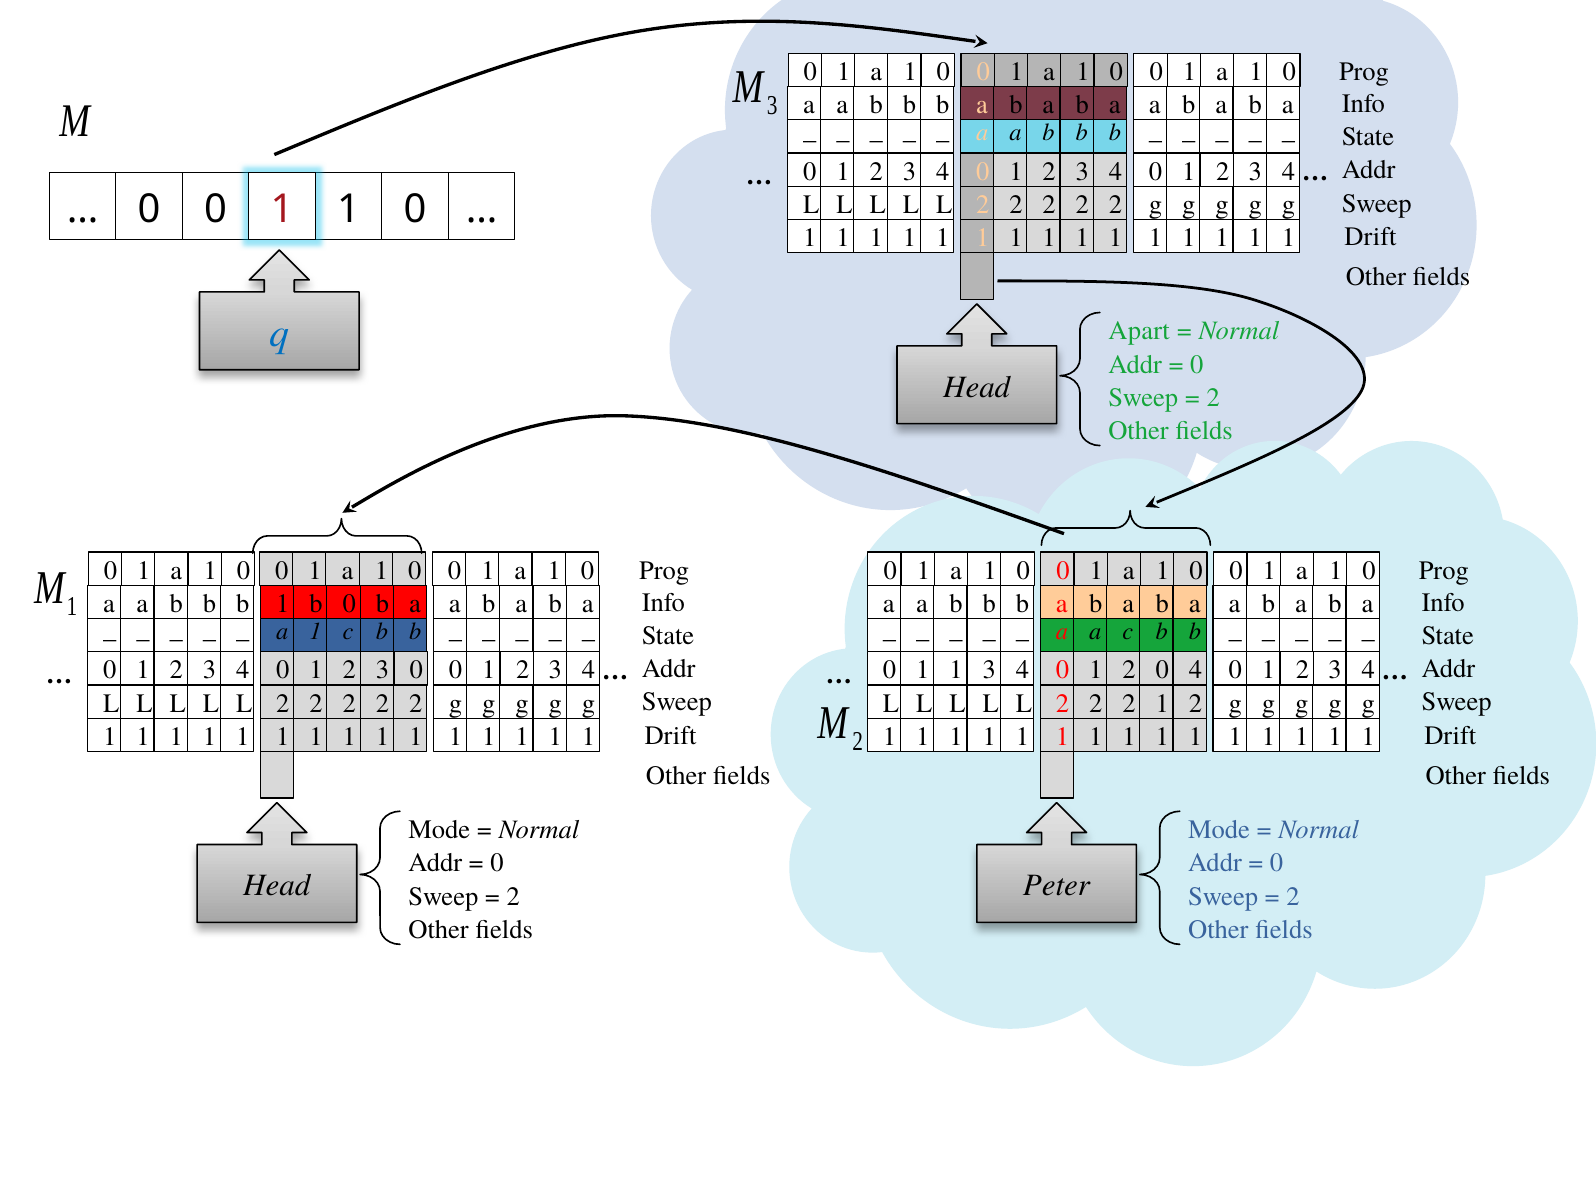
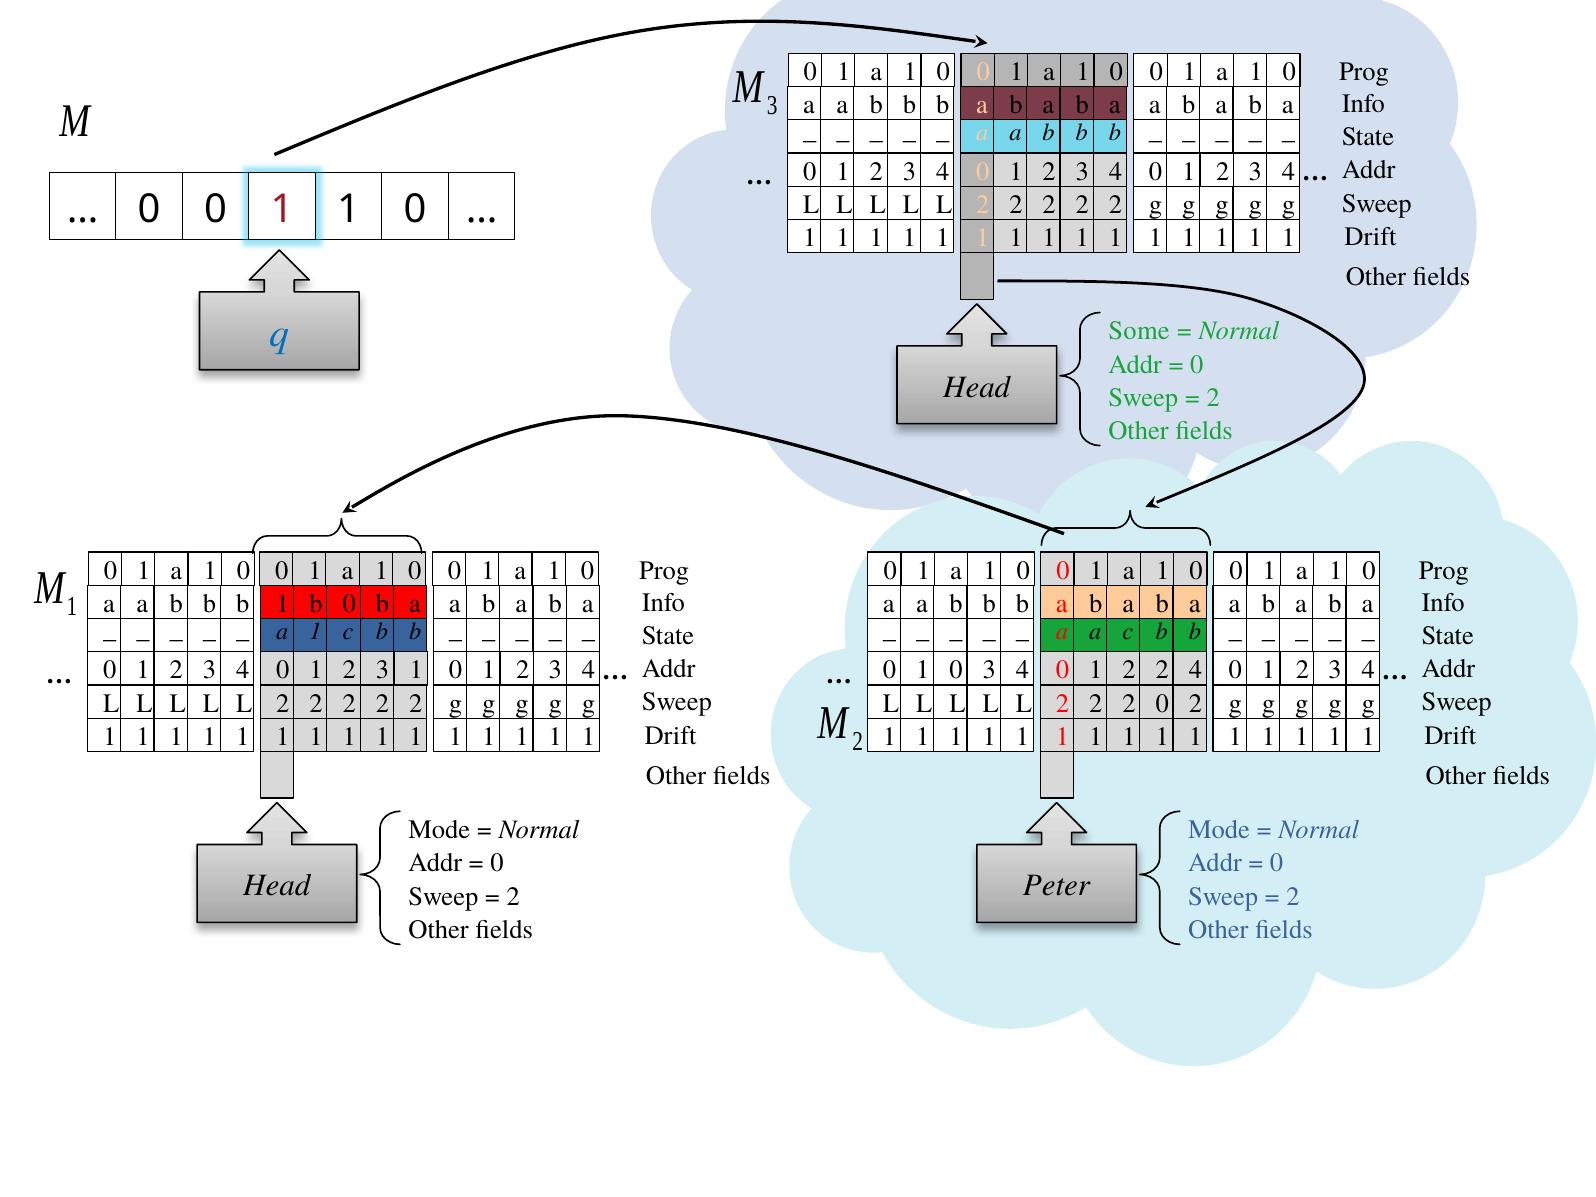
Apart: Apart -> Some
3 0: 0 -> 1
1 at (956, 670): 1 -> 0
1 2 0: 0 -> 2
2 2 1: 1 -> 0
